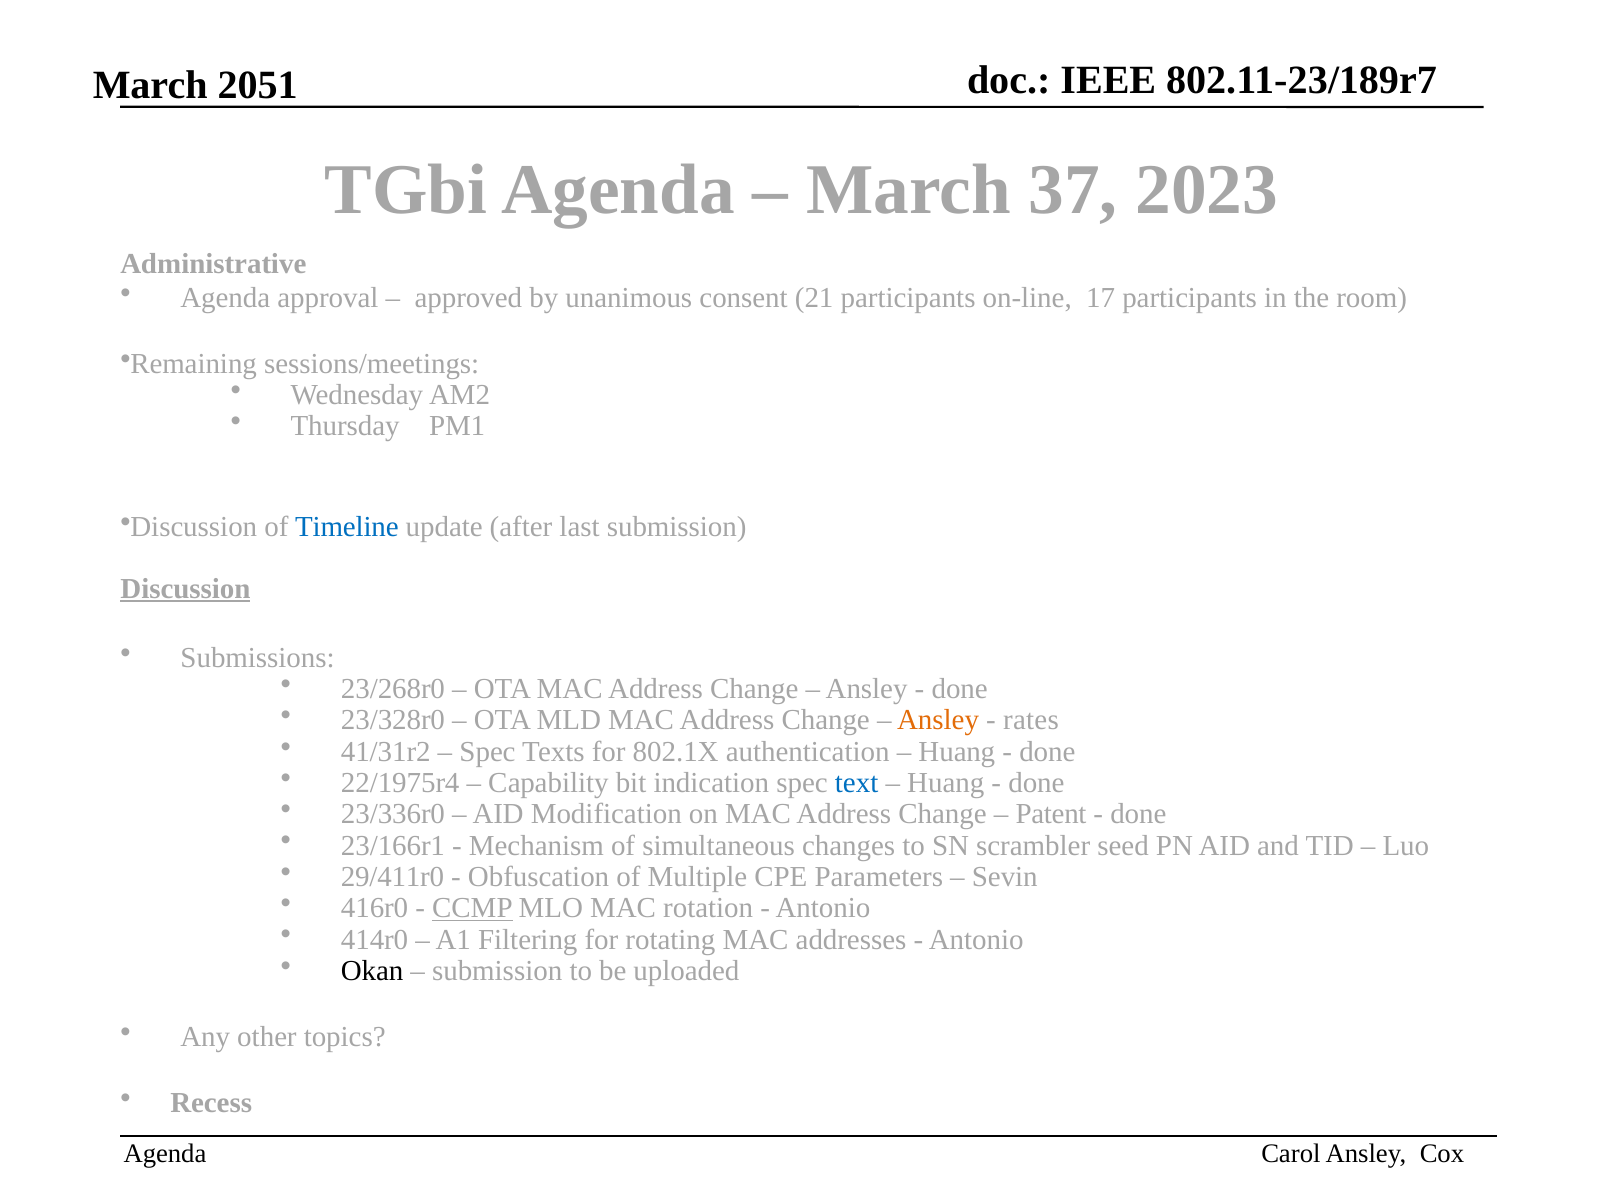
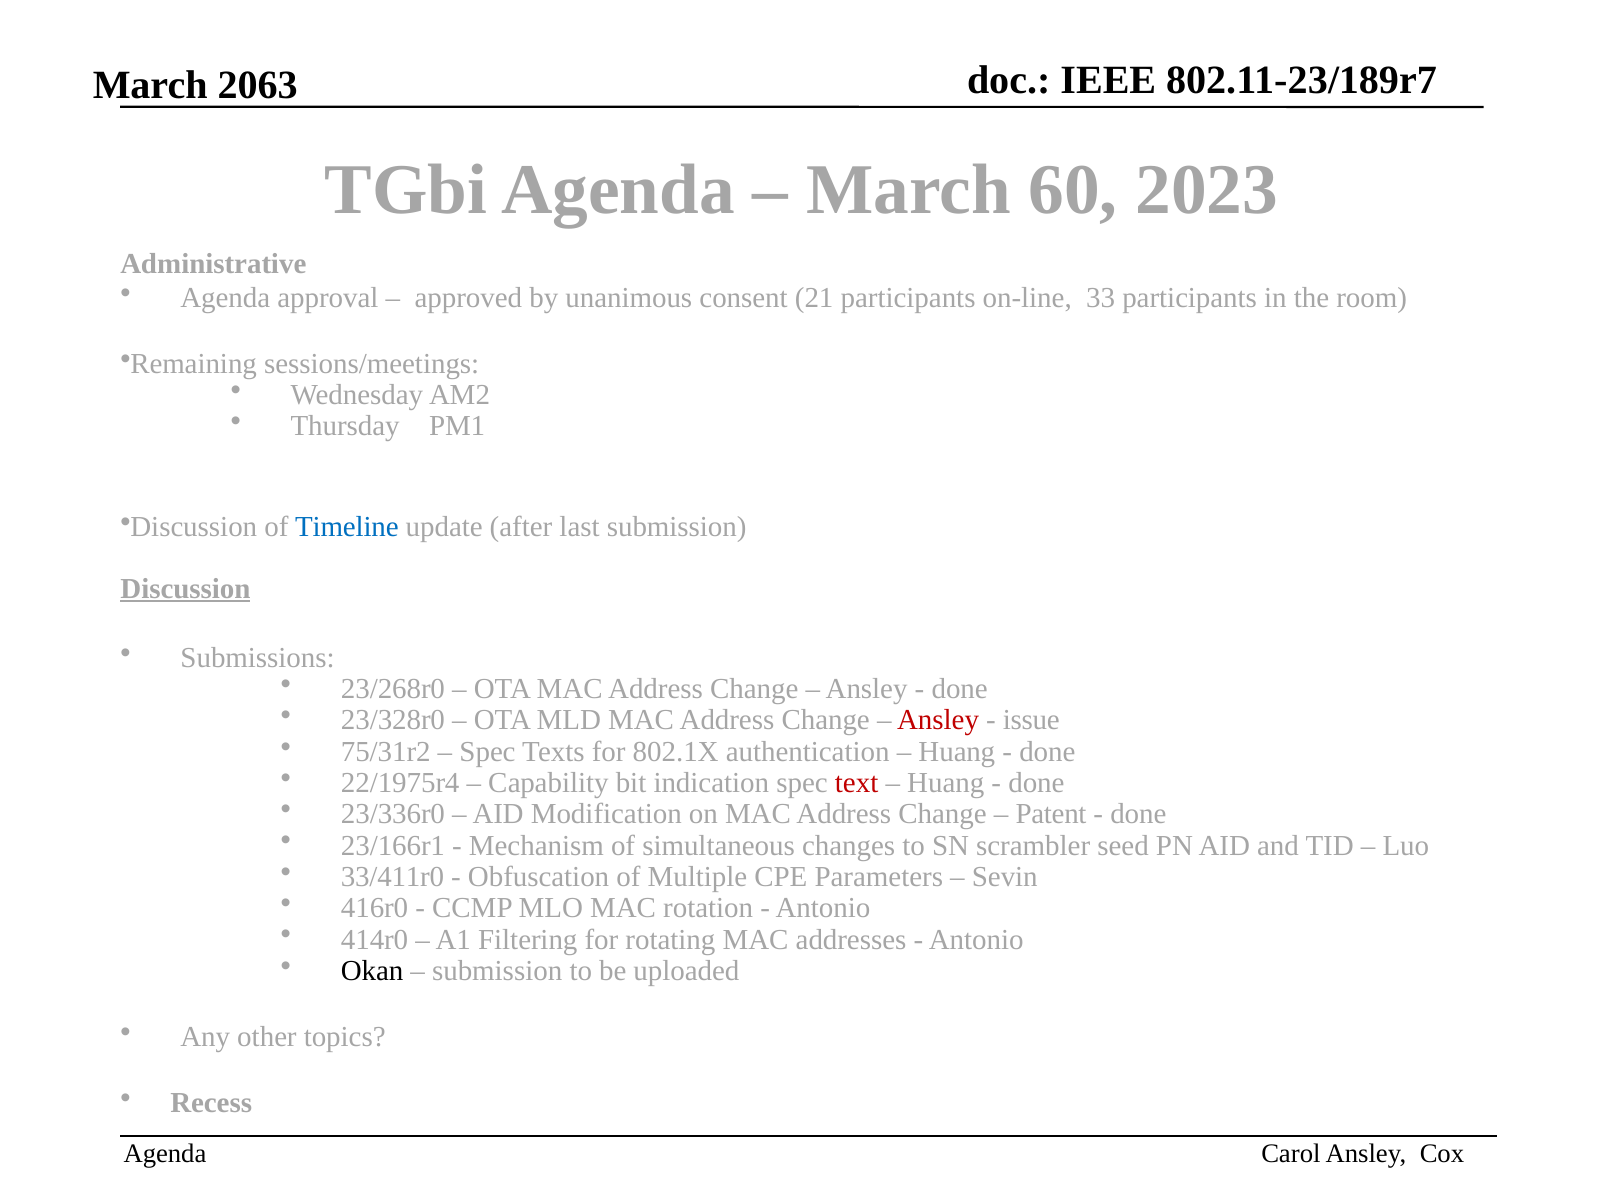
2051: 2051 -> 2063
37: 37 -> 60
17: 17 -> 33
Ansley at (938, 720) colour: orange -> red
rates: rates -> issue
41/31r2: 41/31r2 -> 75/31r2
text colour: blue -> red
29/411r0: 29/411r0 -> 33/411r0
CCMP underline: present -> none
